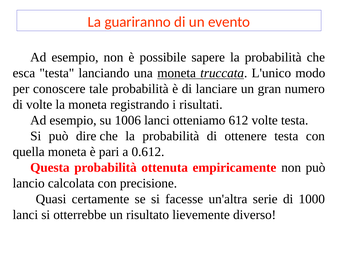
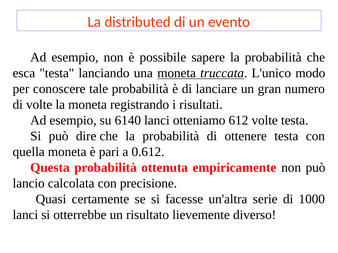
guariranno: guariranno -> distributed
1006: 1006 -> 6140
